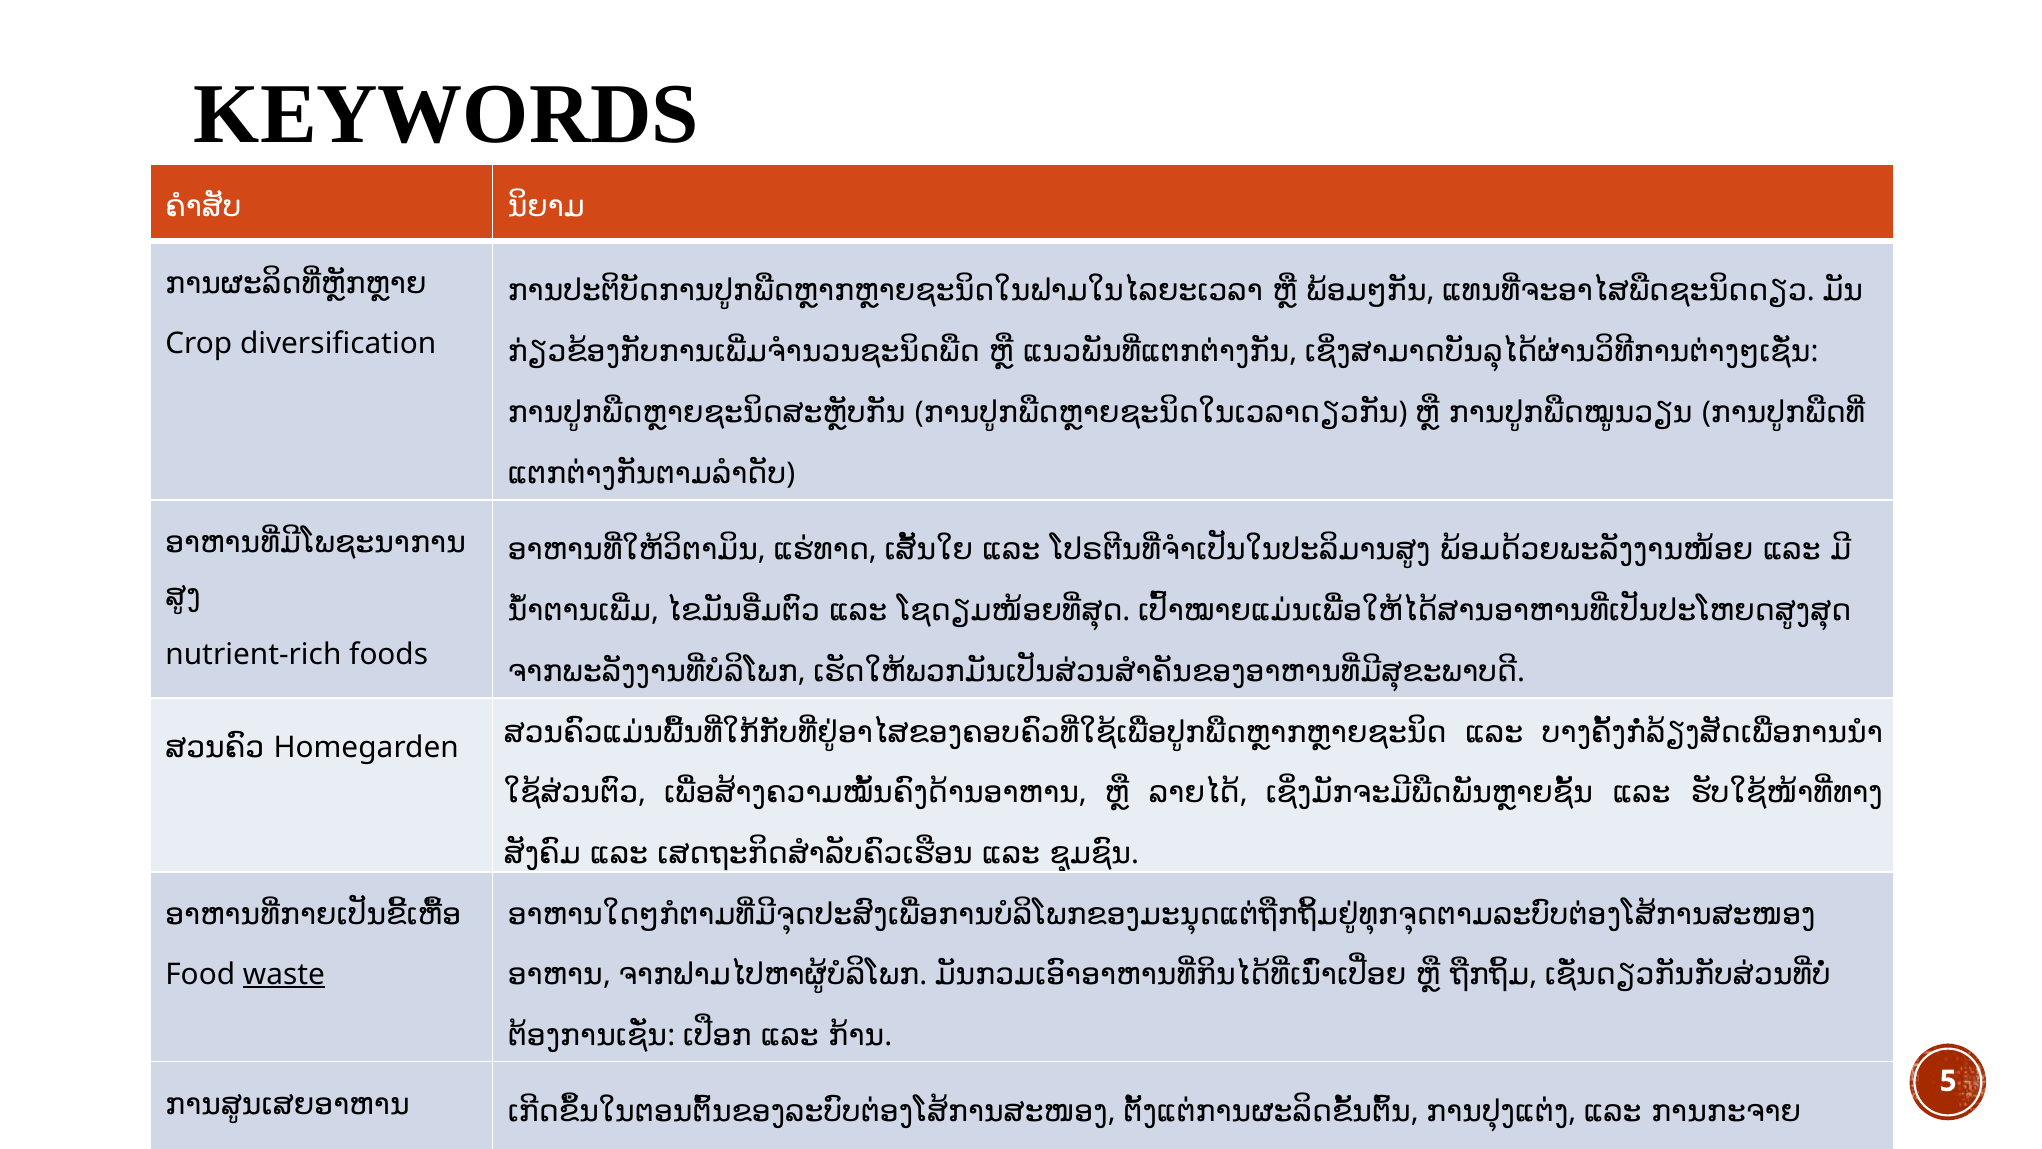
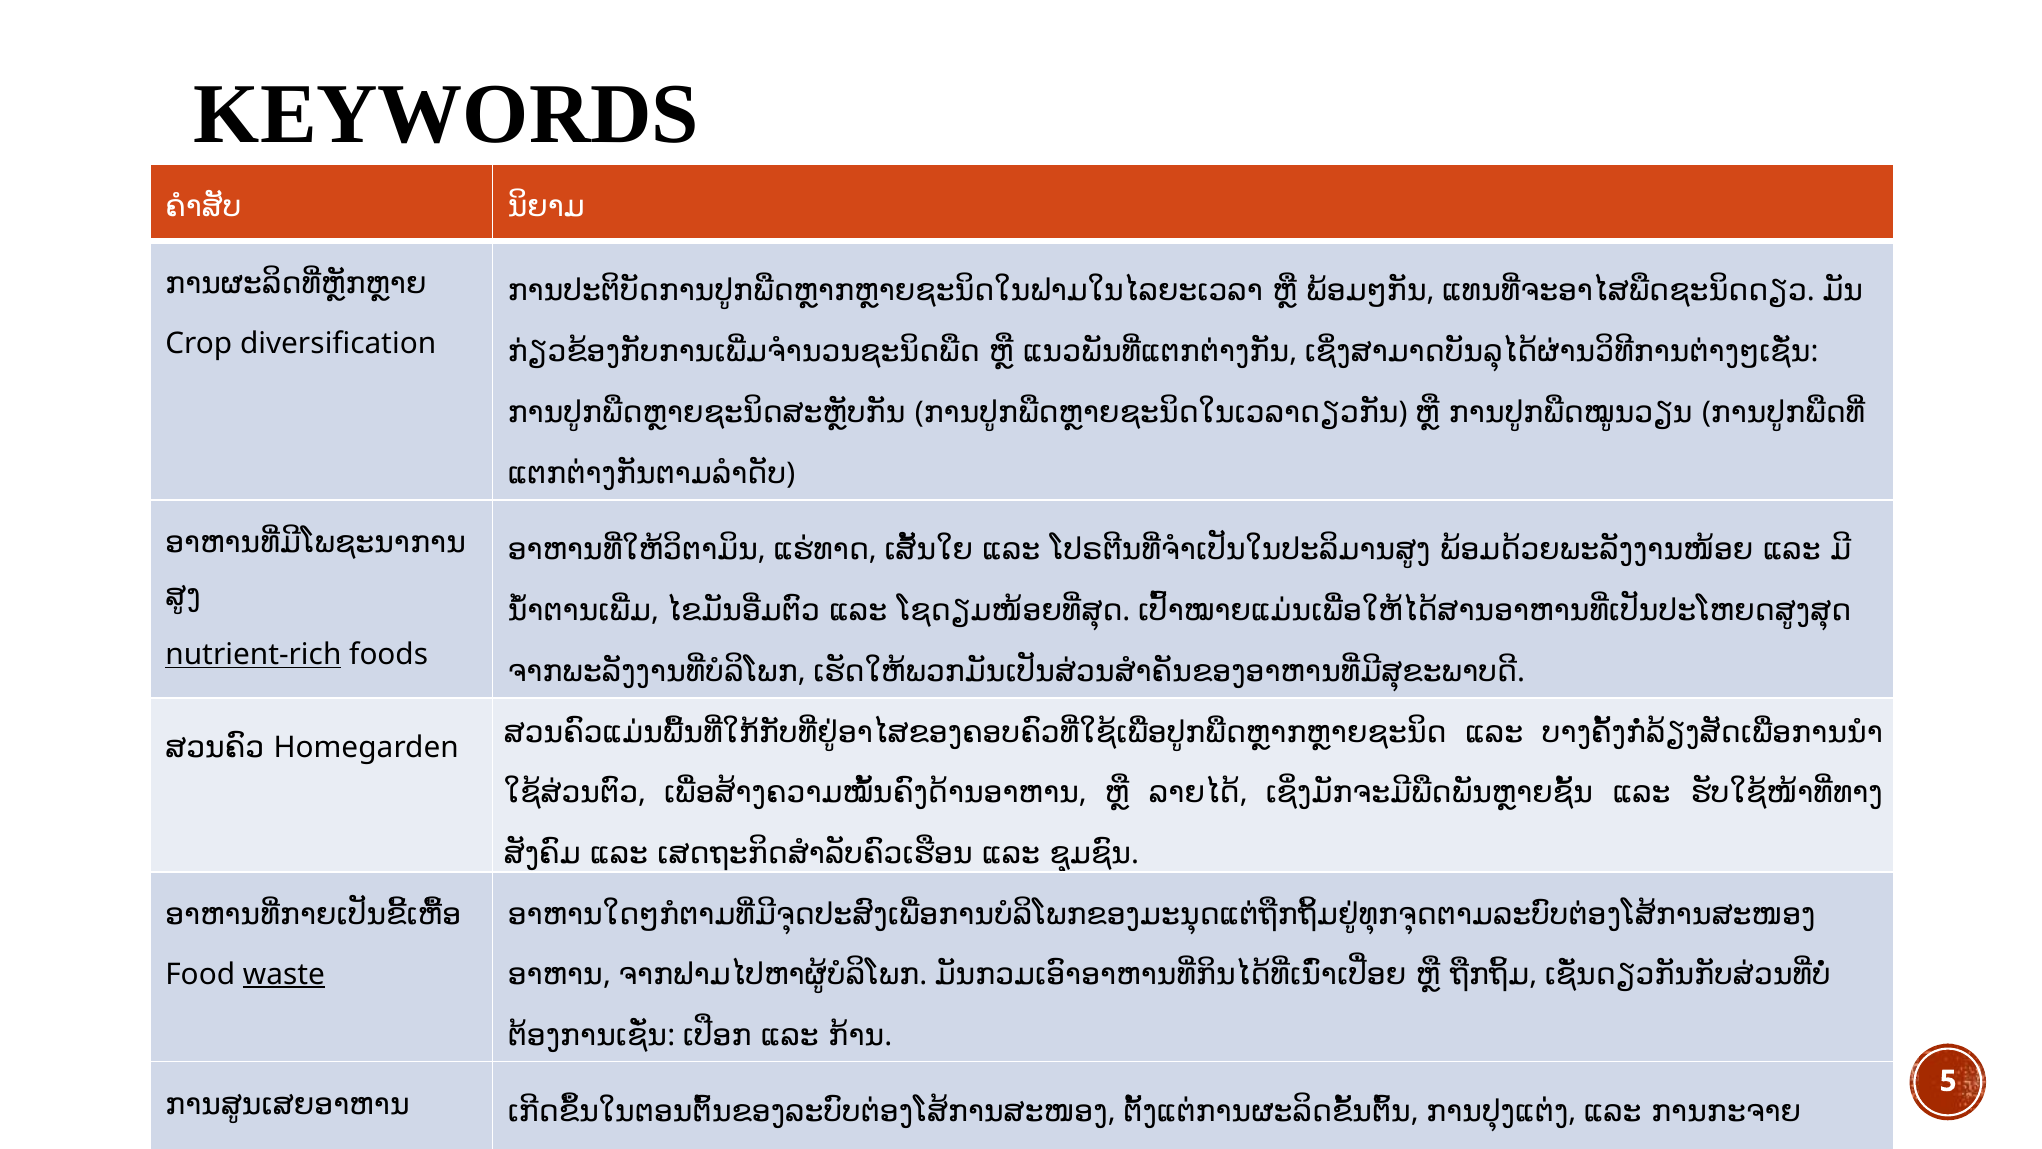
nutrient-rich underline: none -> present
